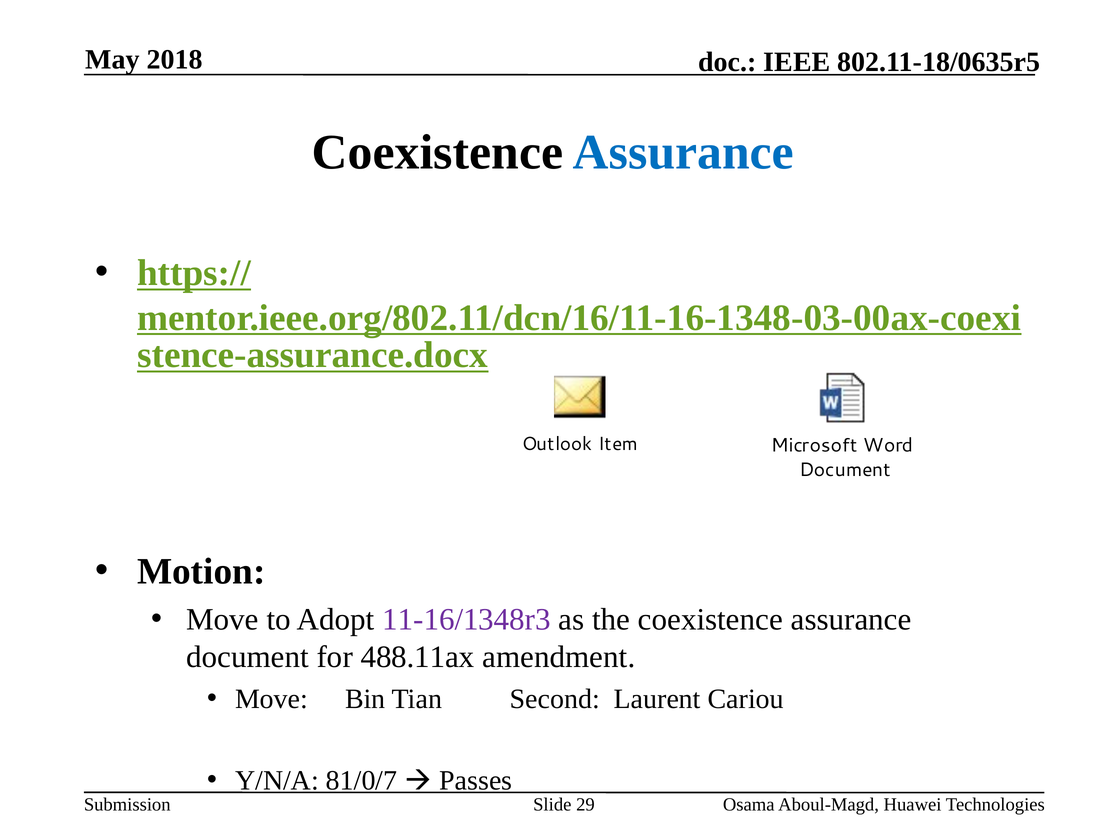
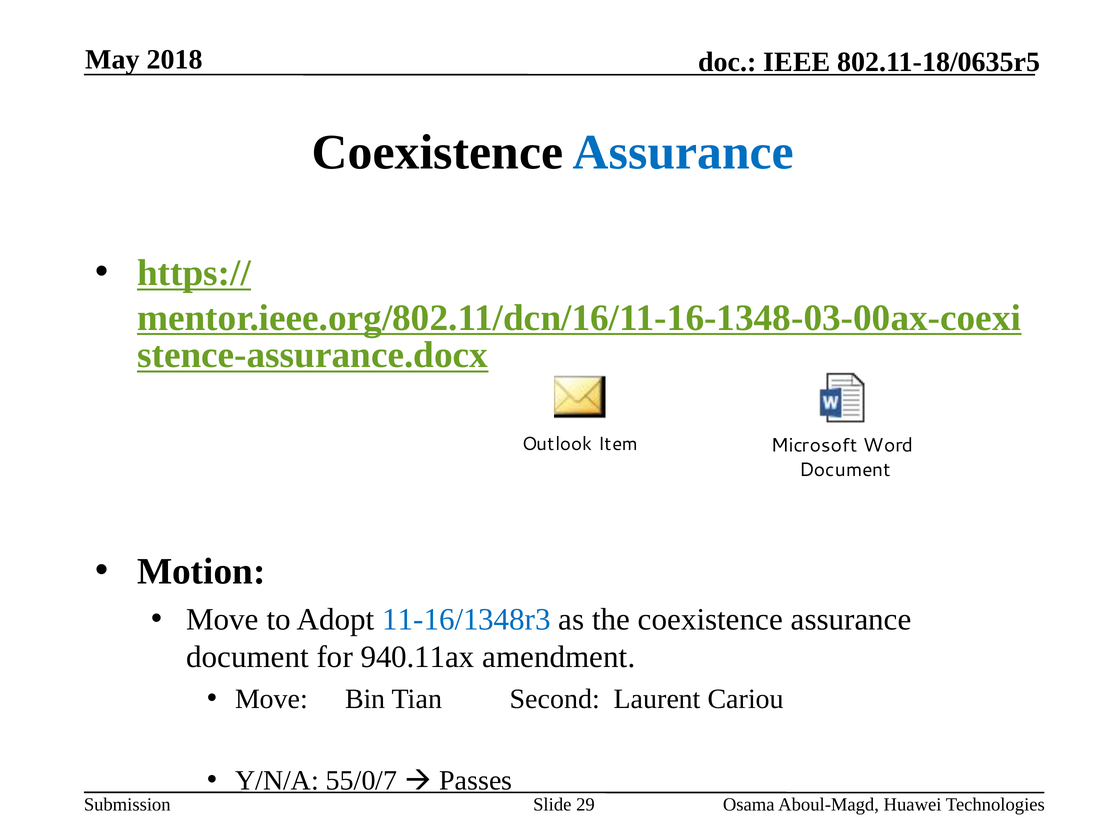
11-16/1348r3 colour: purple -> blue
488.11ax: 488.11ax -> 940.11ax
81/0/7: 81/0/7 -> 55/0/7
